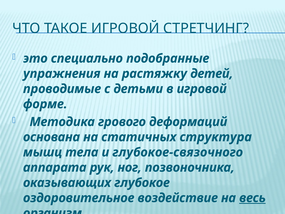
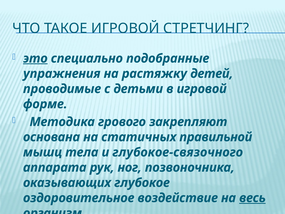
это underline: none -> present
деформаций: деформаций -> закрепляют
структура: структура -> правильной
